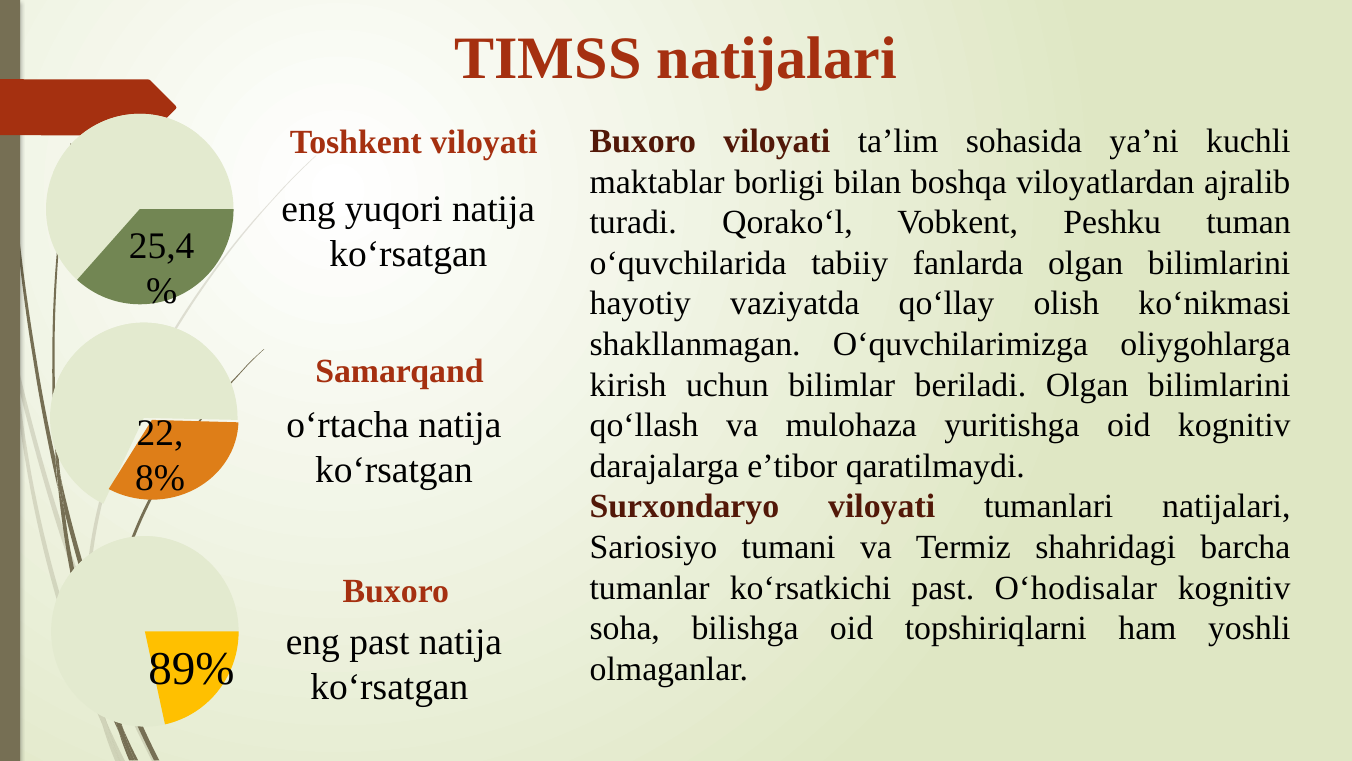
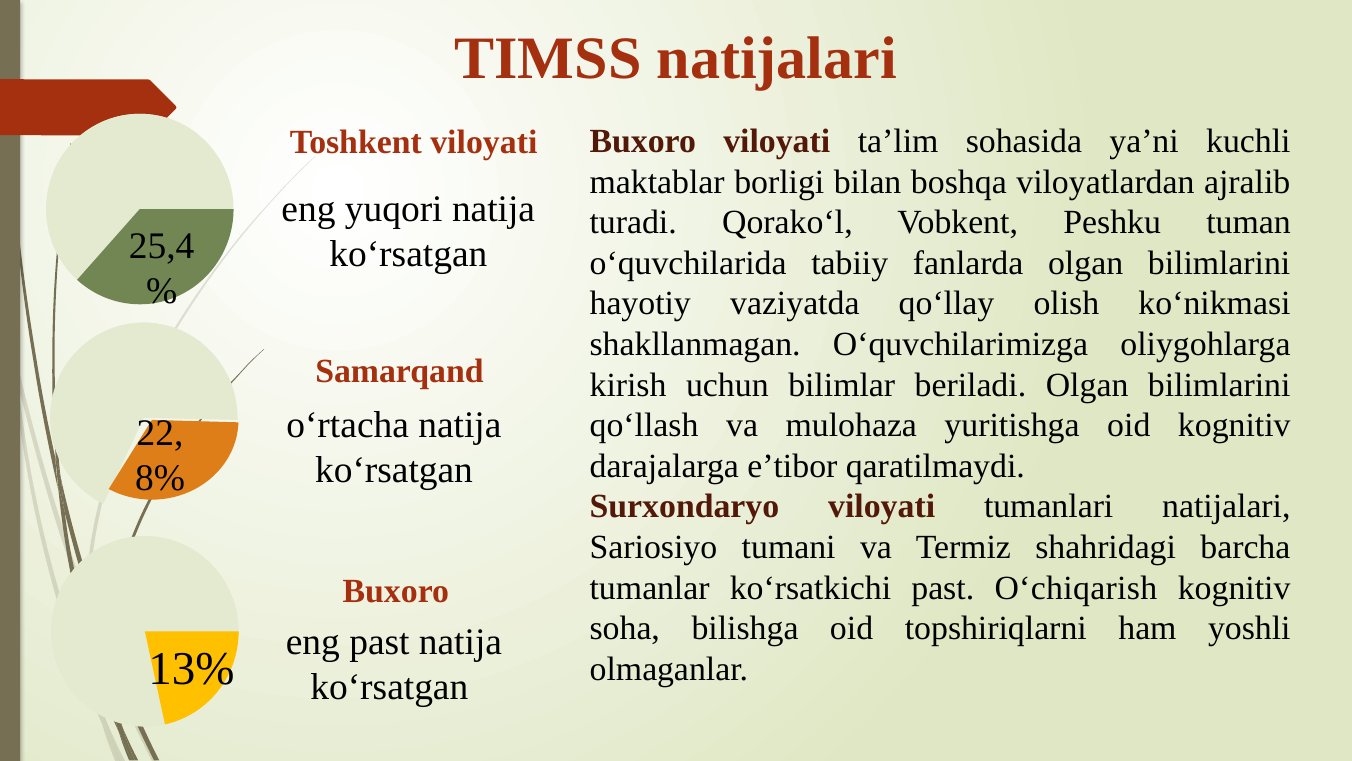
O‘hodisalar: O‘hodisalar -> O‘chiqarish
89%: 89% -> 13%
